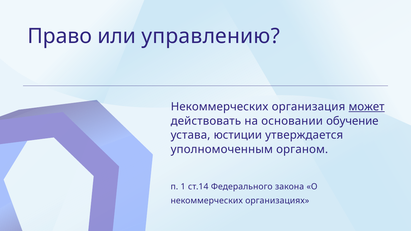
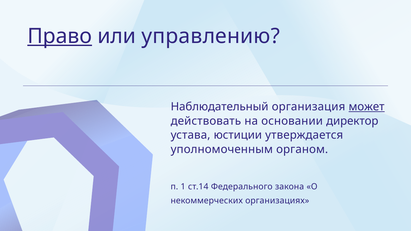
Право underline: none -> present
Некоммерческих at (220, 107): Некоммерческих -> Наблюдательный
обучение: обучение -> директор
